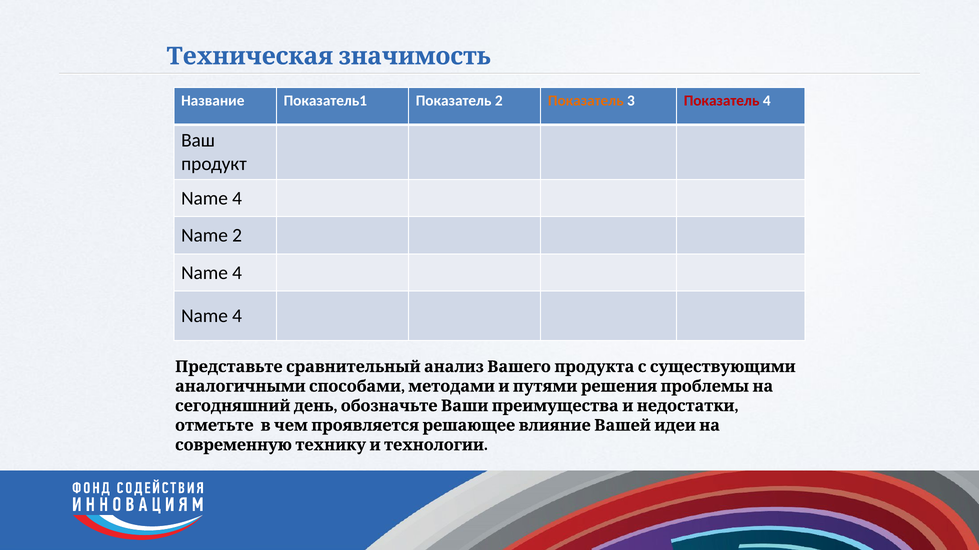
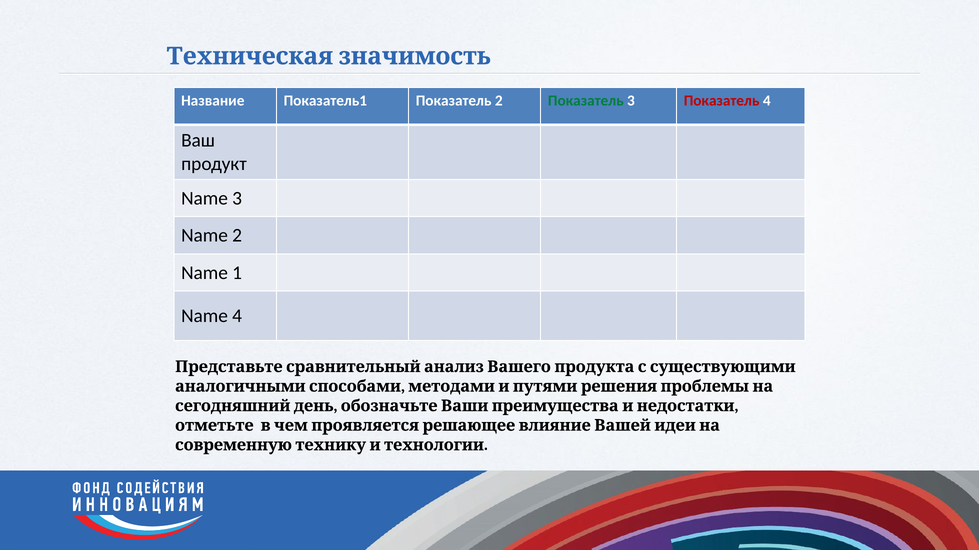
Показатель at (586, 101) colour: orange -> green
4 at (237, 199): 4 -> 3
4 at (237, 273): 4 -> 1
